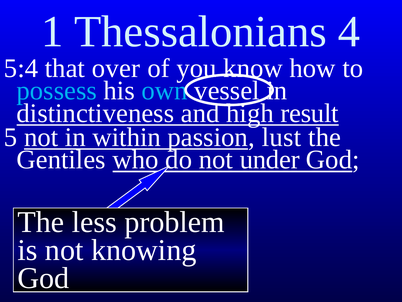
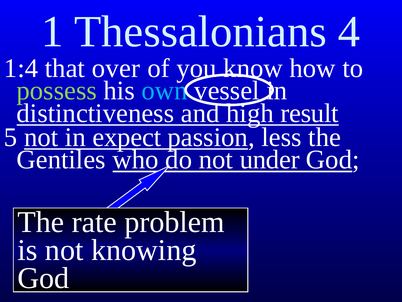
5:4: 5:4 -> 1:4
possess colour: light blue -> light green
within: within -> expect
lust: lust -> less
less: less -> rate
